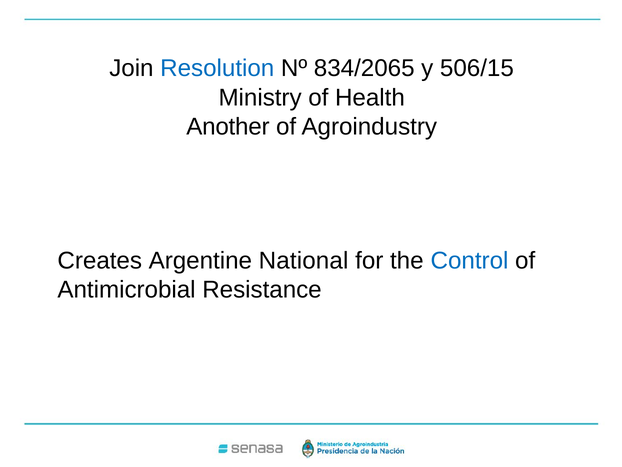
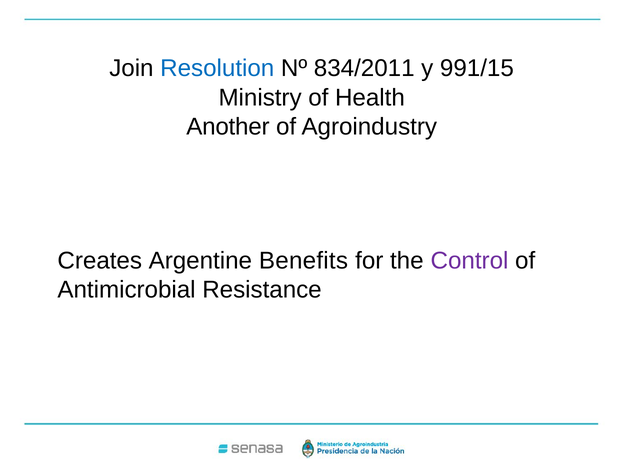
834/2065: 834/2065 -> 834/2011
506/15: 506/15 -> 991/15
National: National -> Benefits
Control colour: blue -> purple
